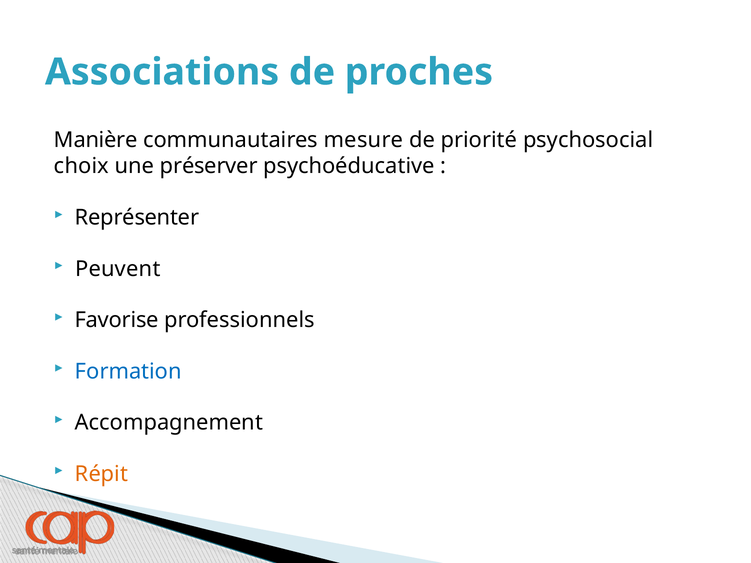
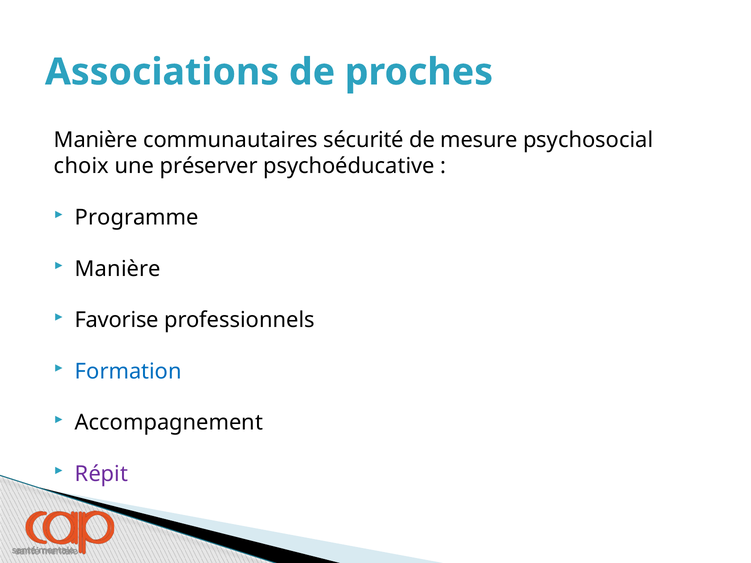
mesure: mesure -> sécurité
priorité: priorité -> mesure
Représenter: Représenter -> Programme
Peuvent at (118, 269): Peuvent -> Manière
Répit colour: orange -> purple
